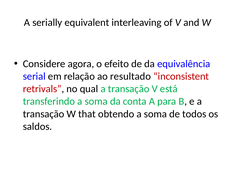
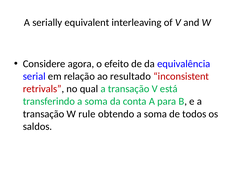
that: that -> rule
